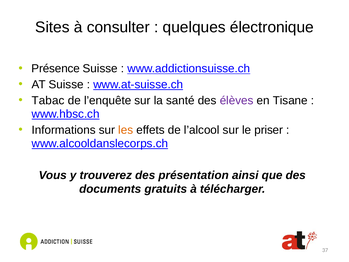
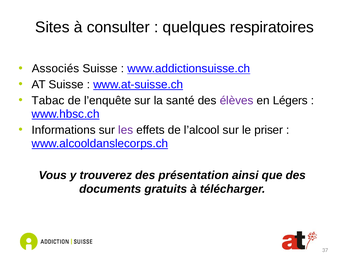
électronique: électronique -> respiratoires
Présence: Présence -> Associés
Tisane: Tisane -> Légers
les colour: orange -> purple
